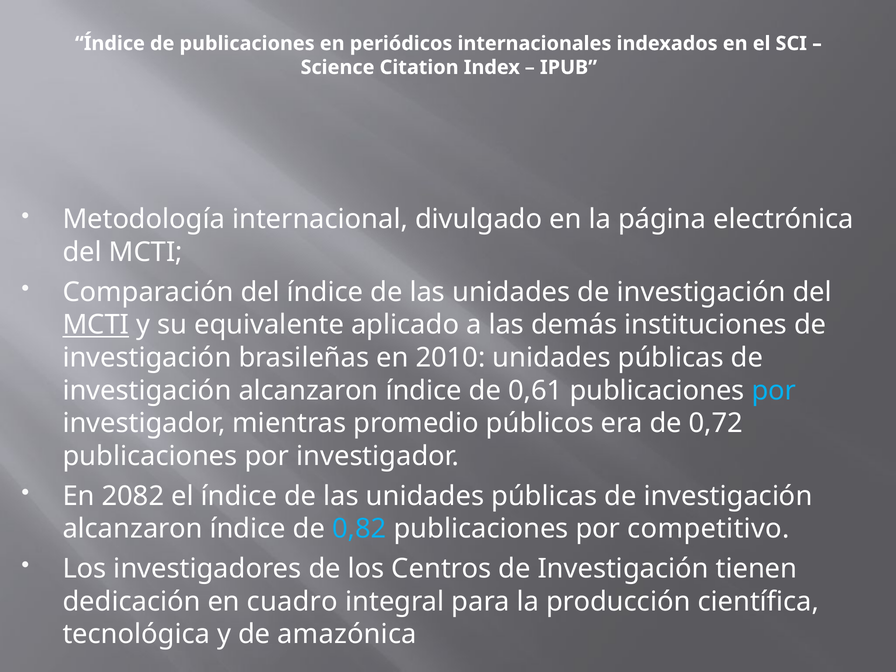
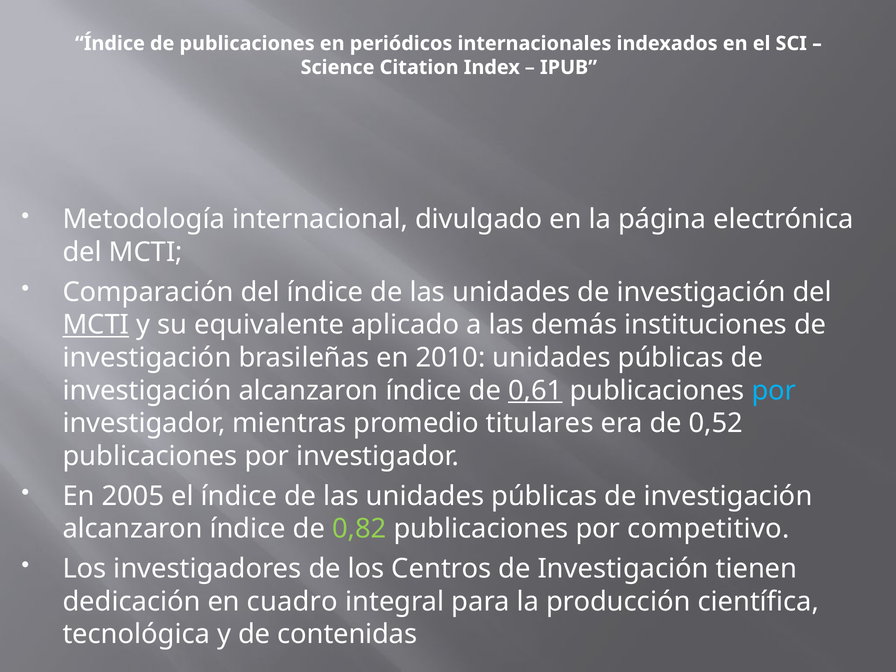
0,61 underline: none -> present
públicos: públicos -> titulares
0,72: 0,72 -> 0,52
2082: 2082 -> 2005
0,82 colour: light blue -> light green
amazónica: amazónica -> contenidas
